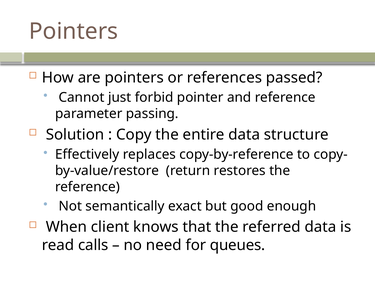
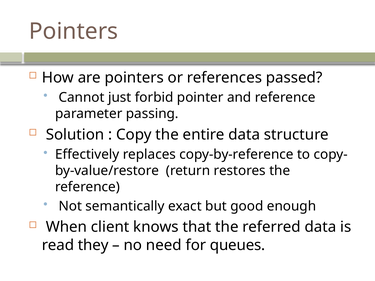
calls: calls -> they
